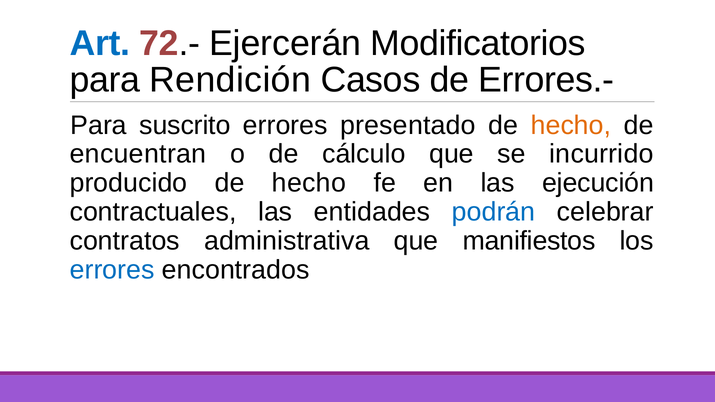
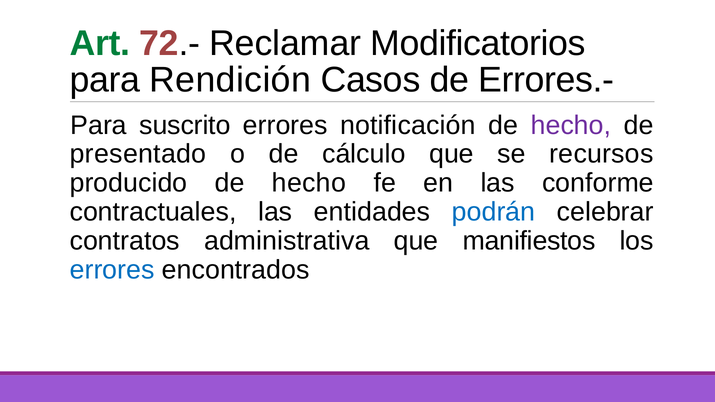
Art colour: blue -> green
Ejercerán: Ejercerán -> Reclamar
presentado: presentado -> notificación
hecho at (571, 125) colour: orange -> purple
encuentran: encuentran -> presentado
incurrido: incurrido -> recursos
ejecución: ejecución -> conforme
